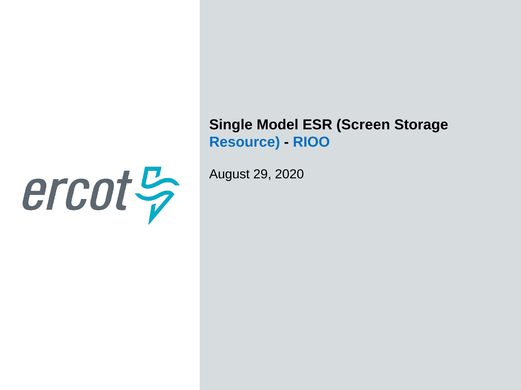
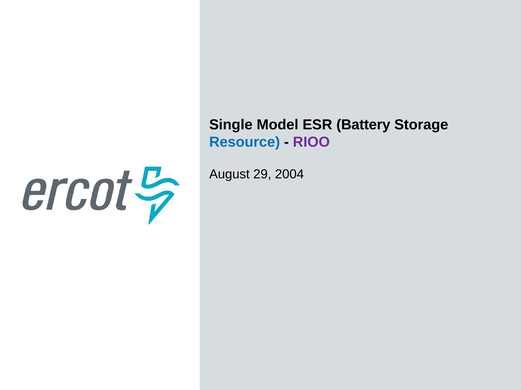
Screen: Screen -> Battery
RIOO colour: blue -> purple
2020: 2020 -> 2004
